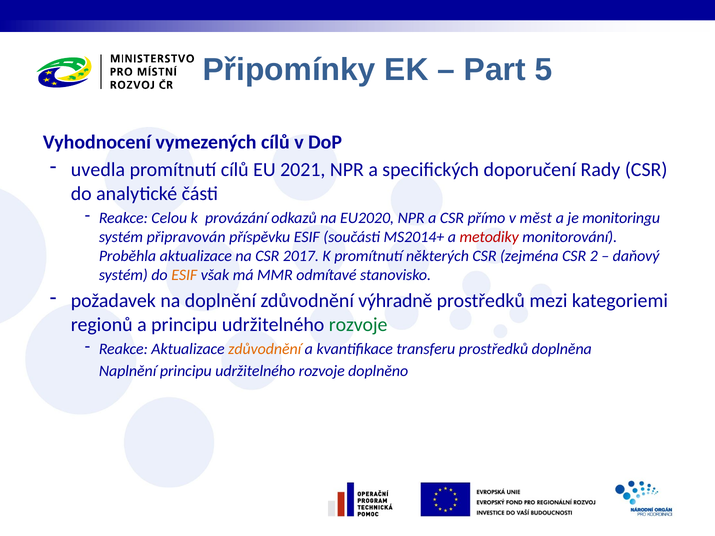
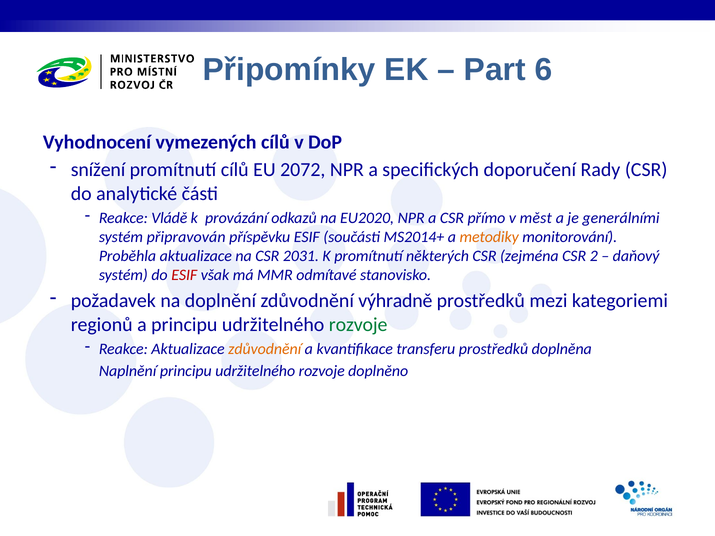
5: 5 -> 6
uvedla: uvedla -> snížení
2021: 2021 -> 2072
Celou: Celou -> Vládě
monitoringu: monitoringu -> generálními
metodiky colour: red -> orange
2017: 2017 -> 2031
ESIF at (184, 275) colour: orange -> red
